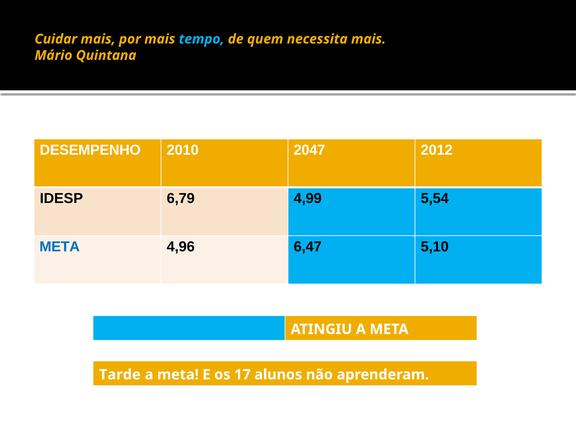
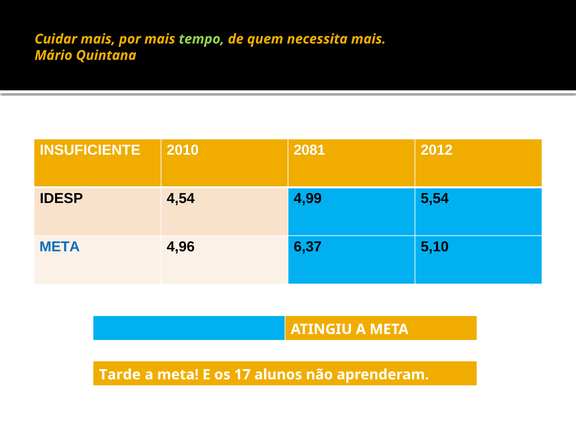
tempo colour: light blue -> light green
DESEMPENHO: DESEMPENHO -> INSUFICIENTE
2047: 2047 -> 2081
6,79: 6,79 -> 4,54
6,47: 6,47 -> 6,37
